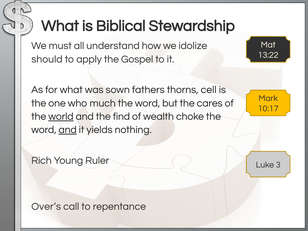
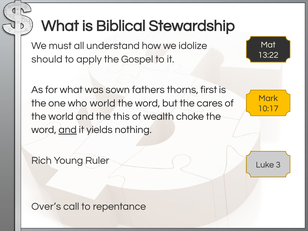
cell: cell -> first
who much: much -> world
world at (61, 116) underline: present -> none
find: find -> this
